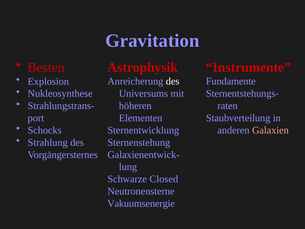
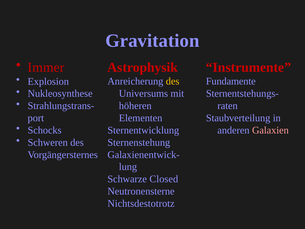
Besten: Besten -> Immer
des at (173, 81) colour: white -> yellow
Strahlung: Strahlung -> Schweren
Vakuumsenergie: Vakuumsenergie -> Nichtsdestotrotz
